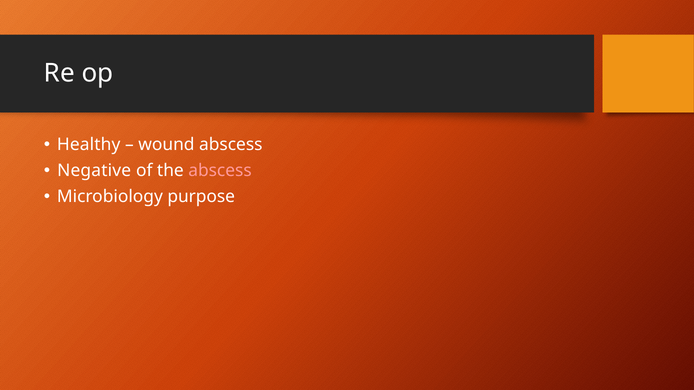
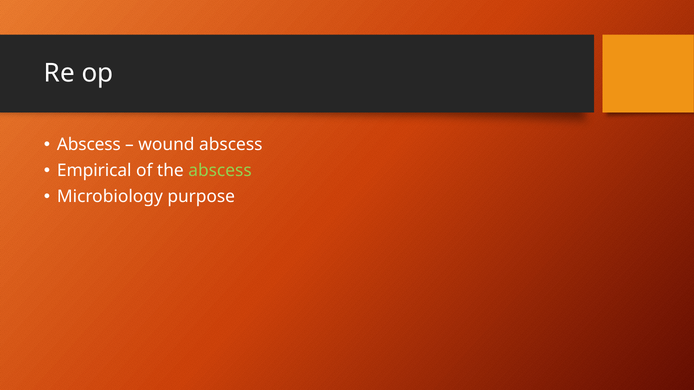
Healthy at (89, 145): Healthy -> Abscess
Negative: Negative -> Empirical
abscess at (220, 171) colour: pink -> light green
